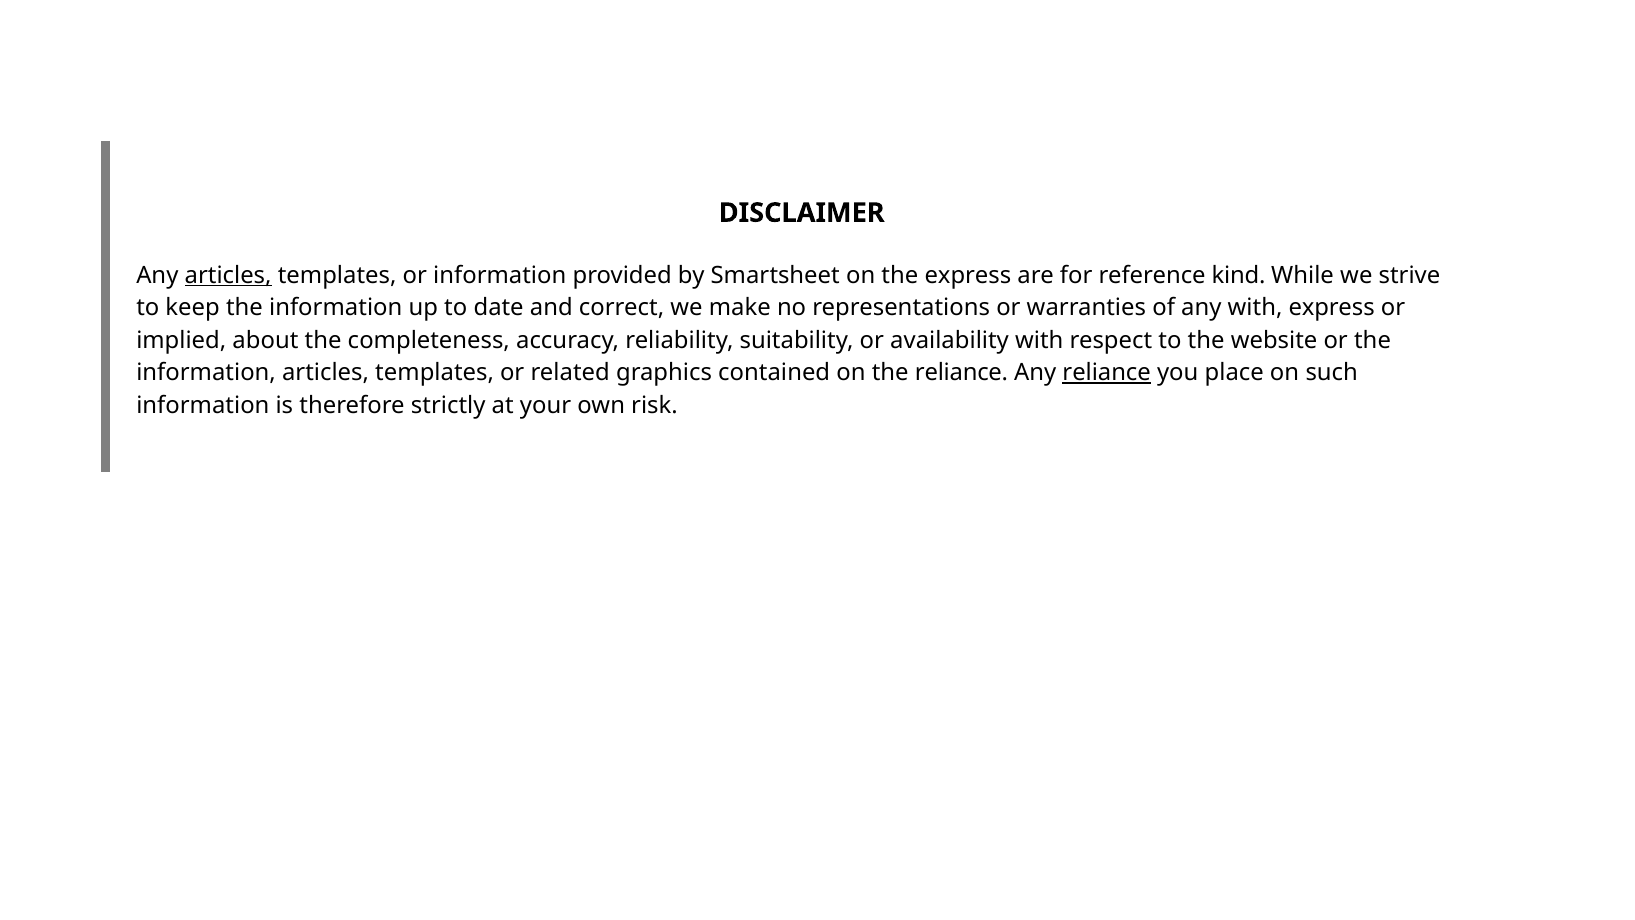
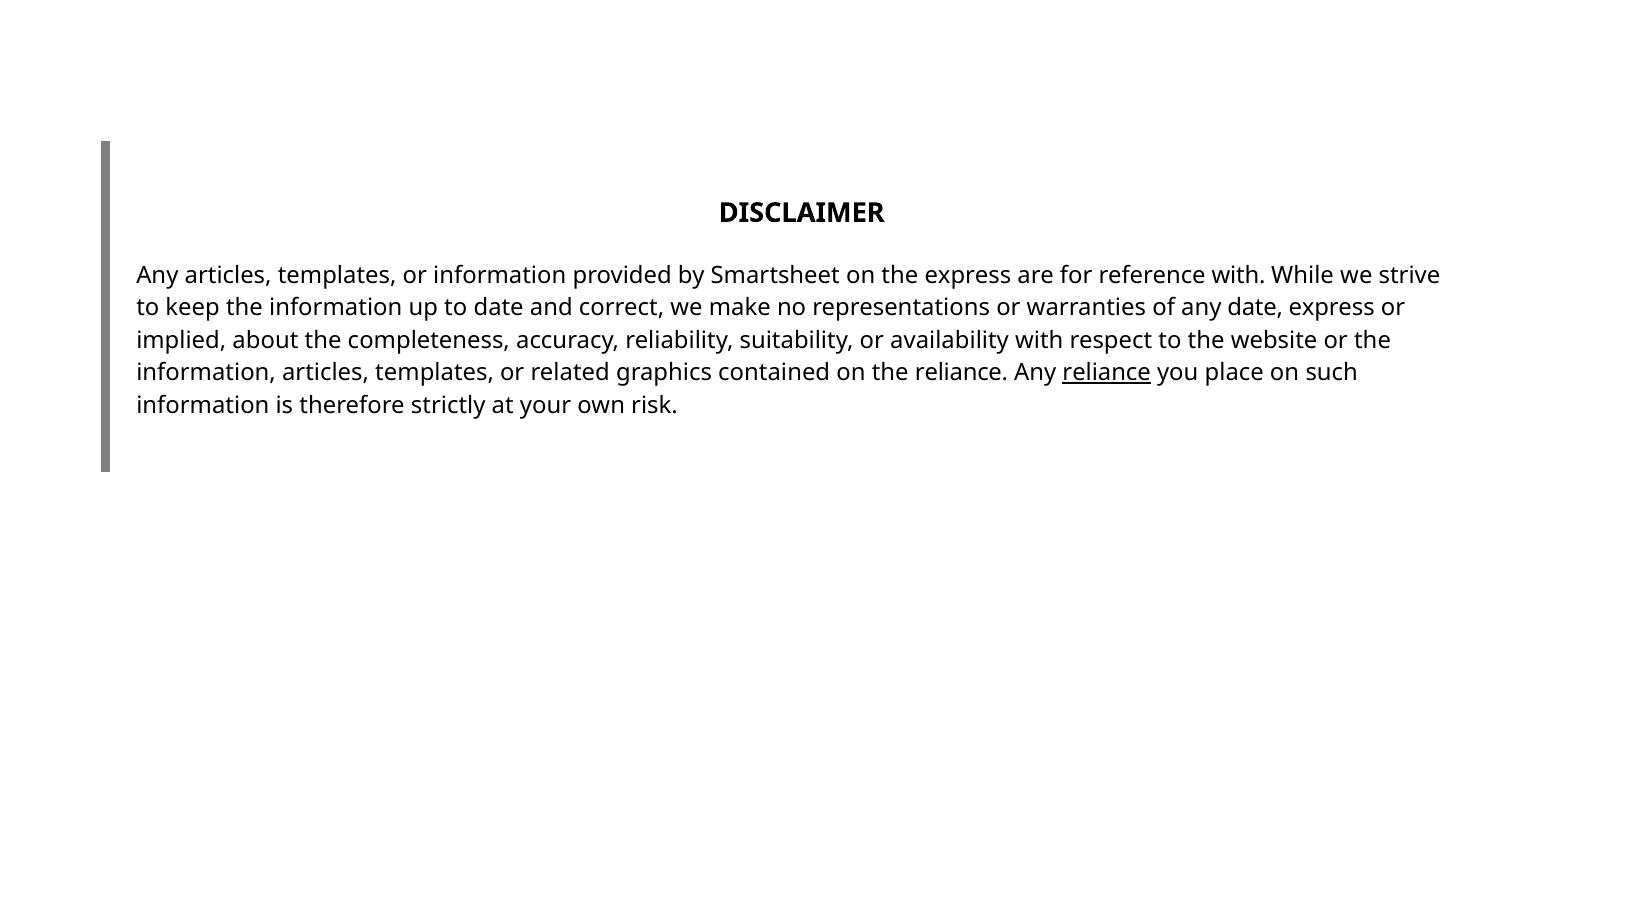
articles at (228, 275) underline: present -> none
reference kind: kind -> with
any with: with -> date
